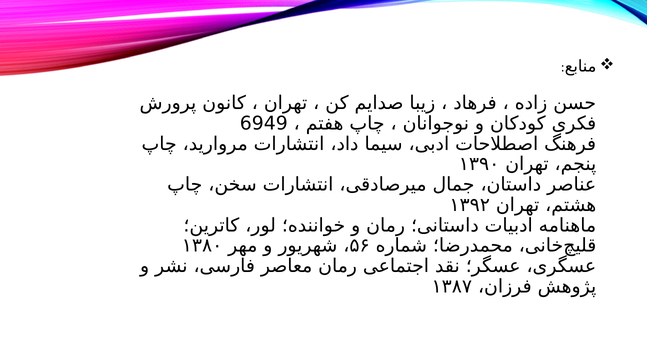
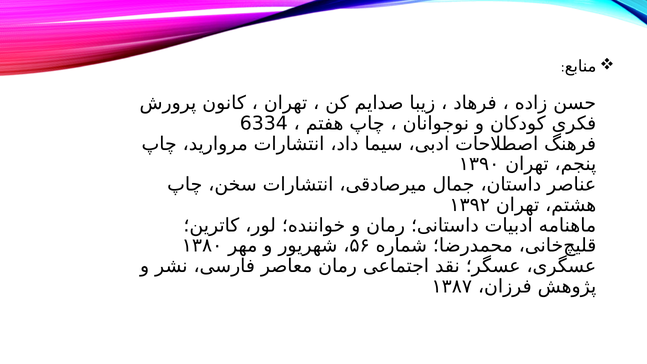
6949: 6949 -> 6334
